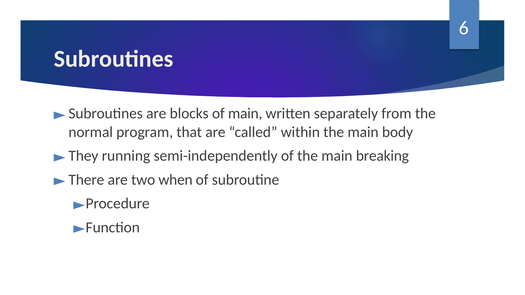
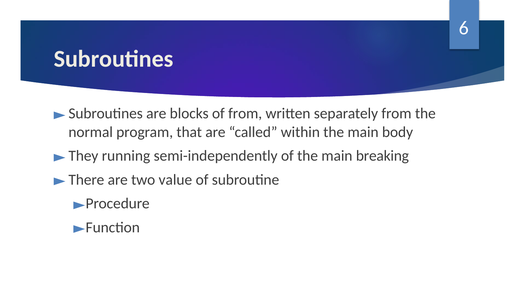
of main: main -> from
when: when -> value
